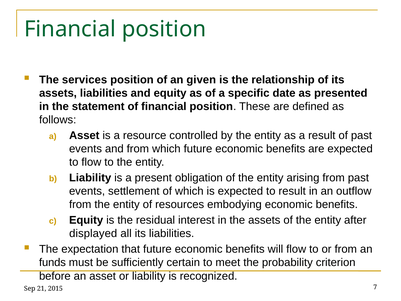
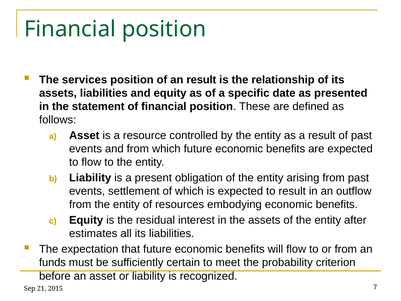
an given: given -> result
displayed: displayed -> estimates
